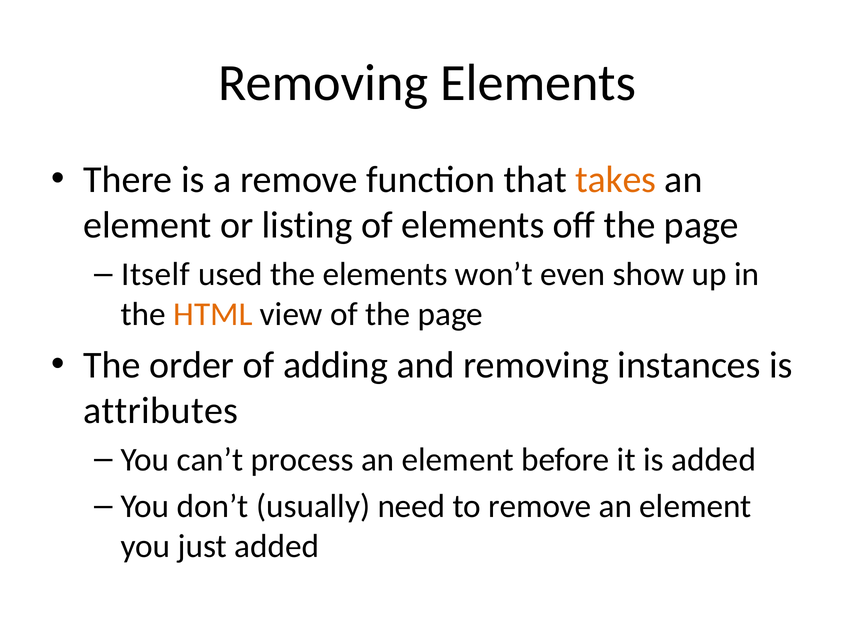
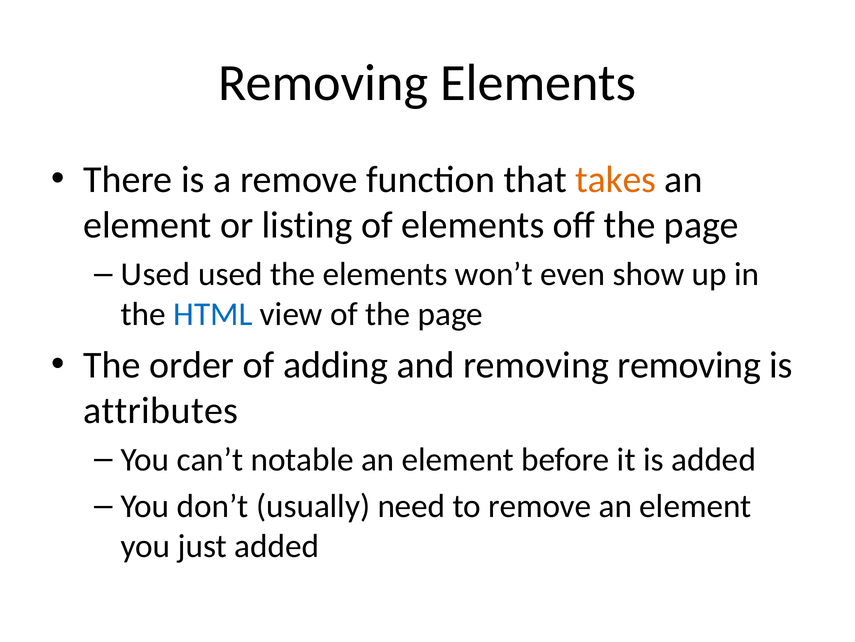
Itself at (156, 274): Itself -> Used
HTML colour: orange -> blue
removing instances: instances -> removing
process: process -> notable
